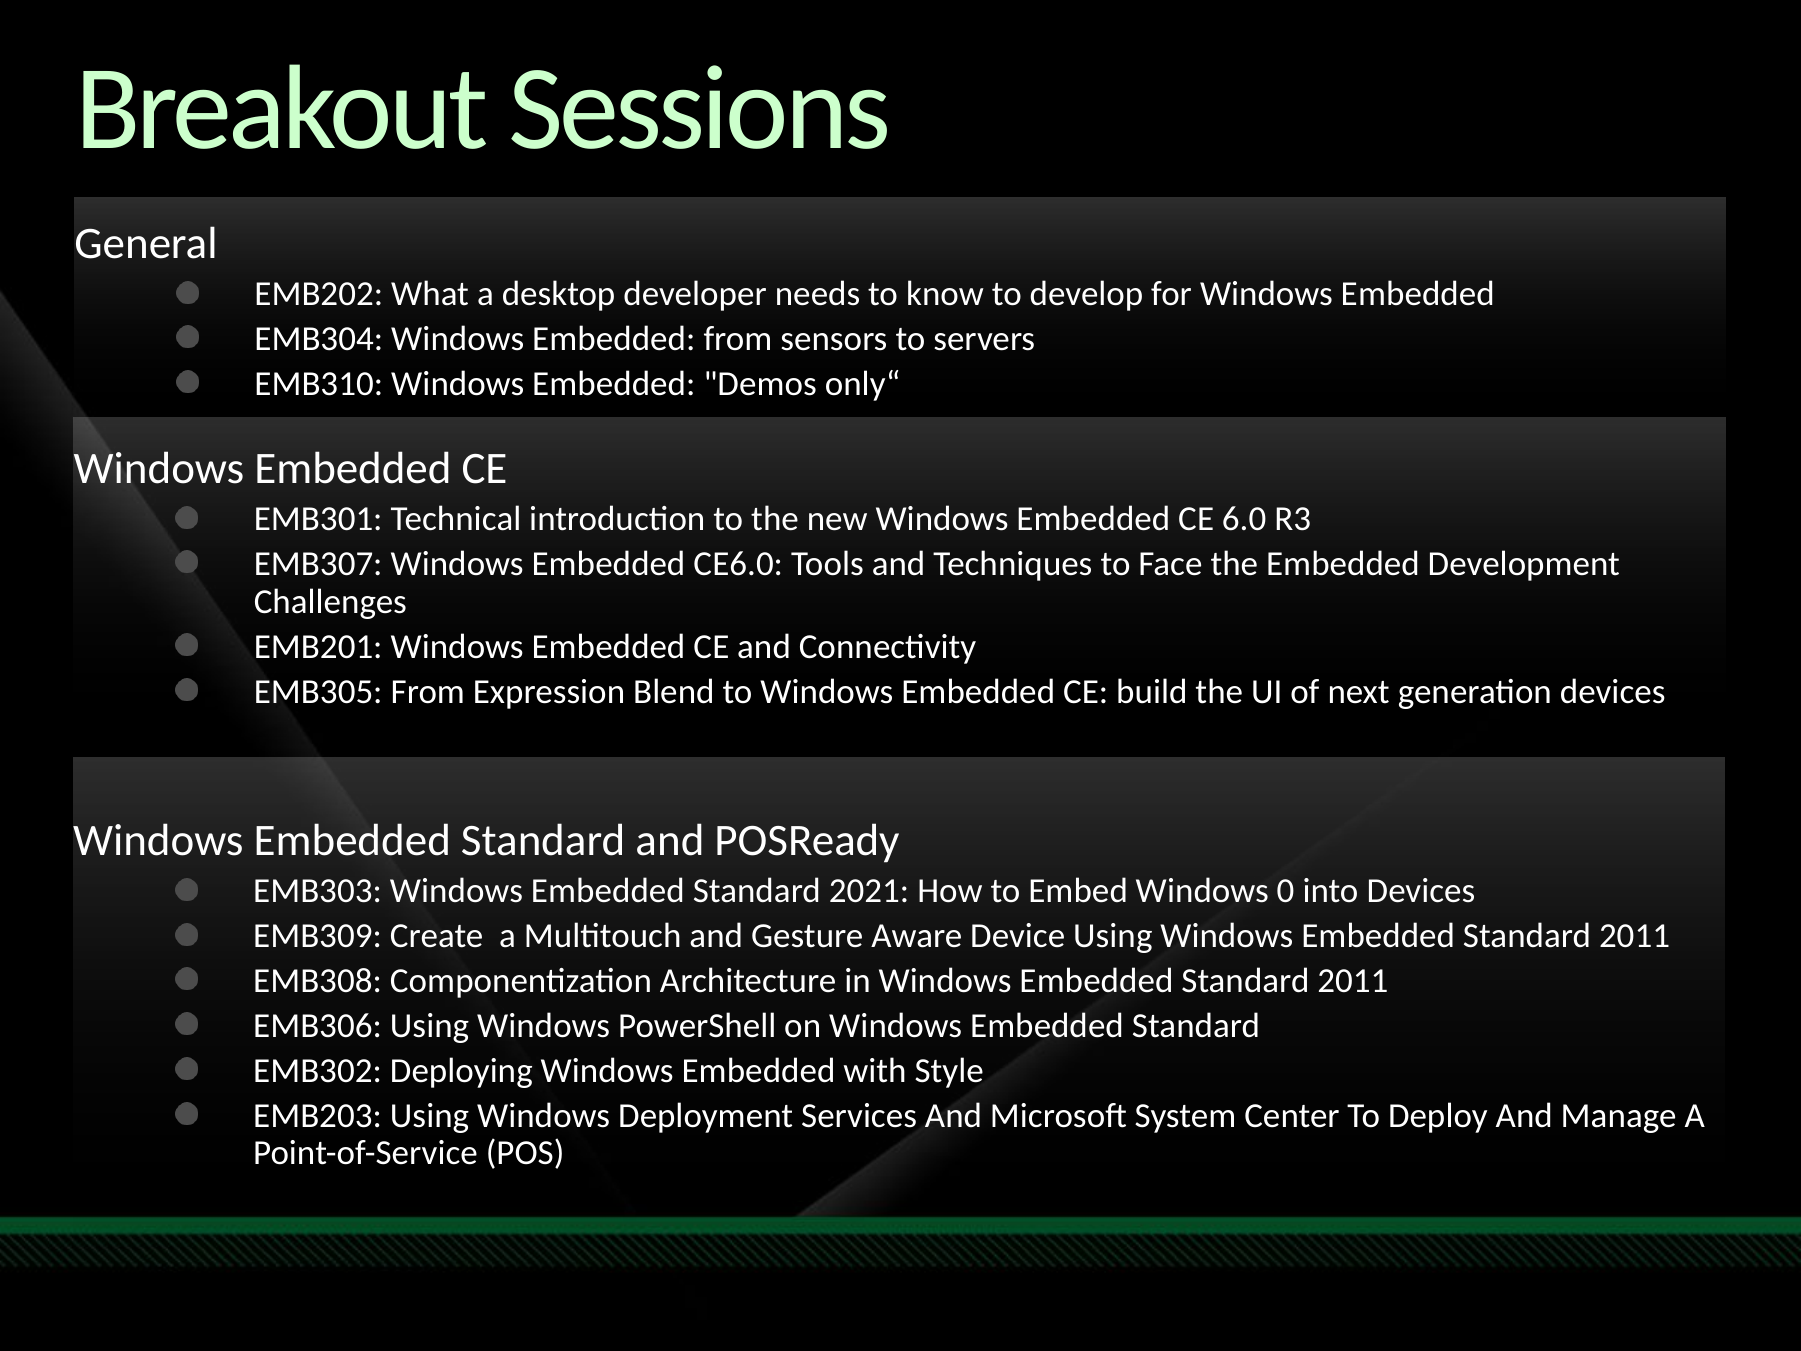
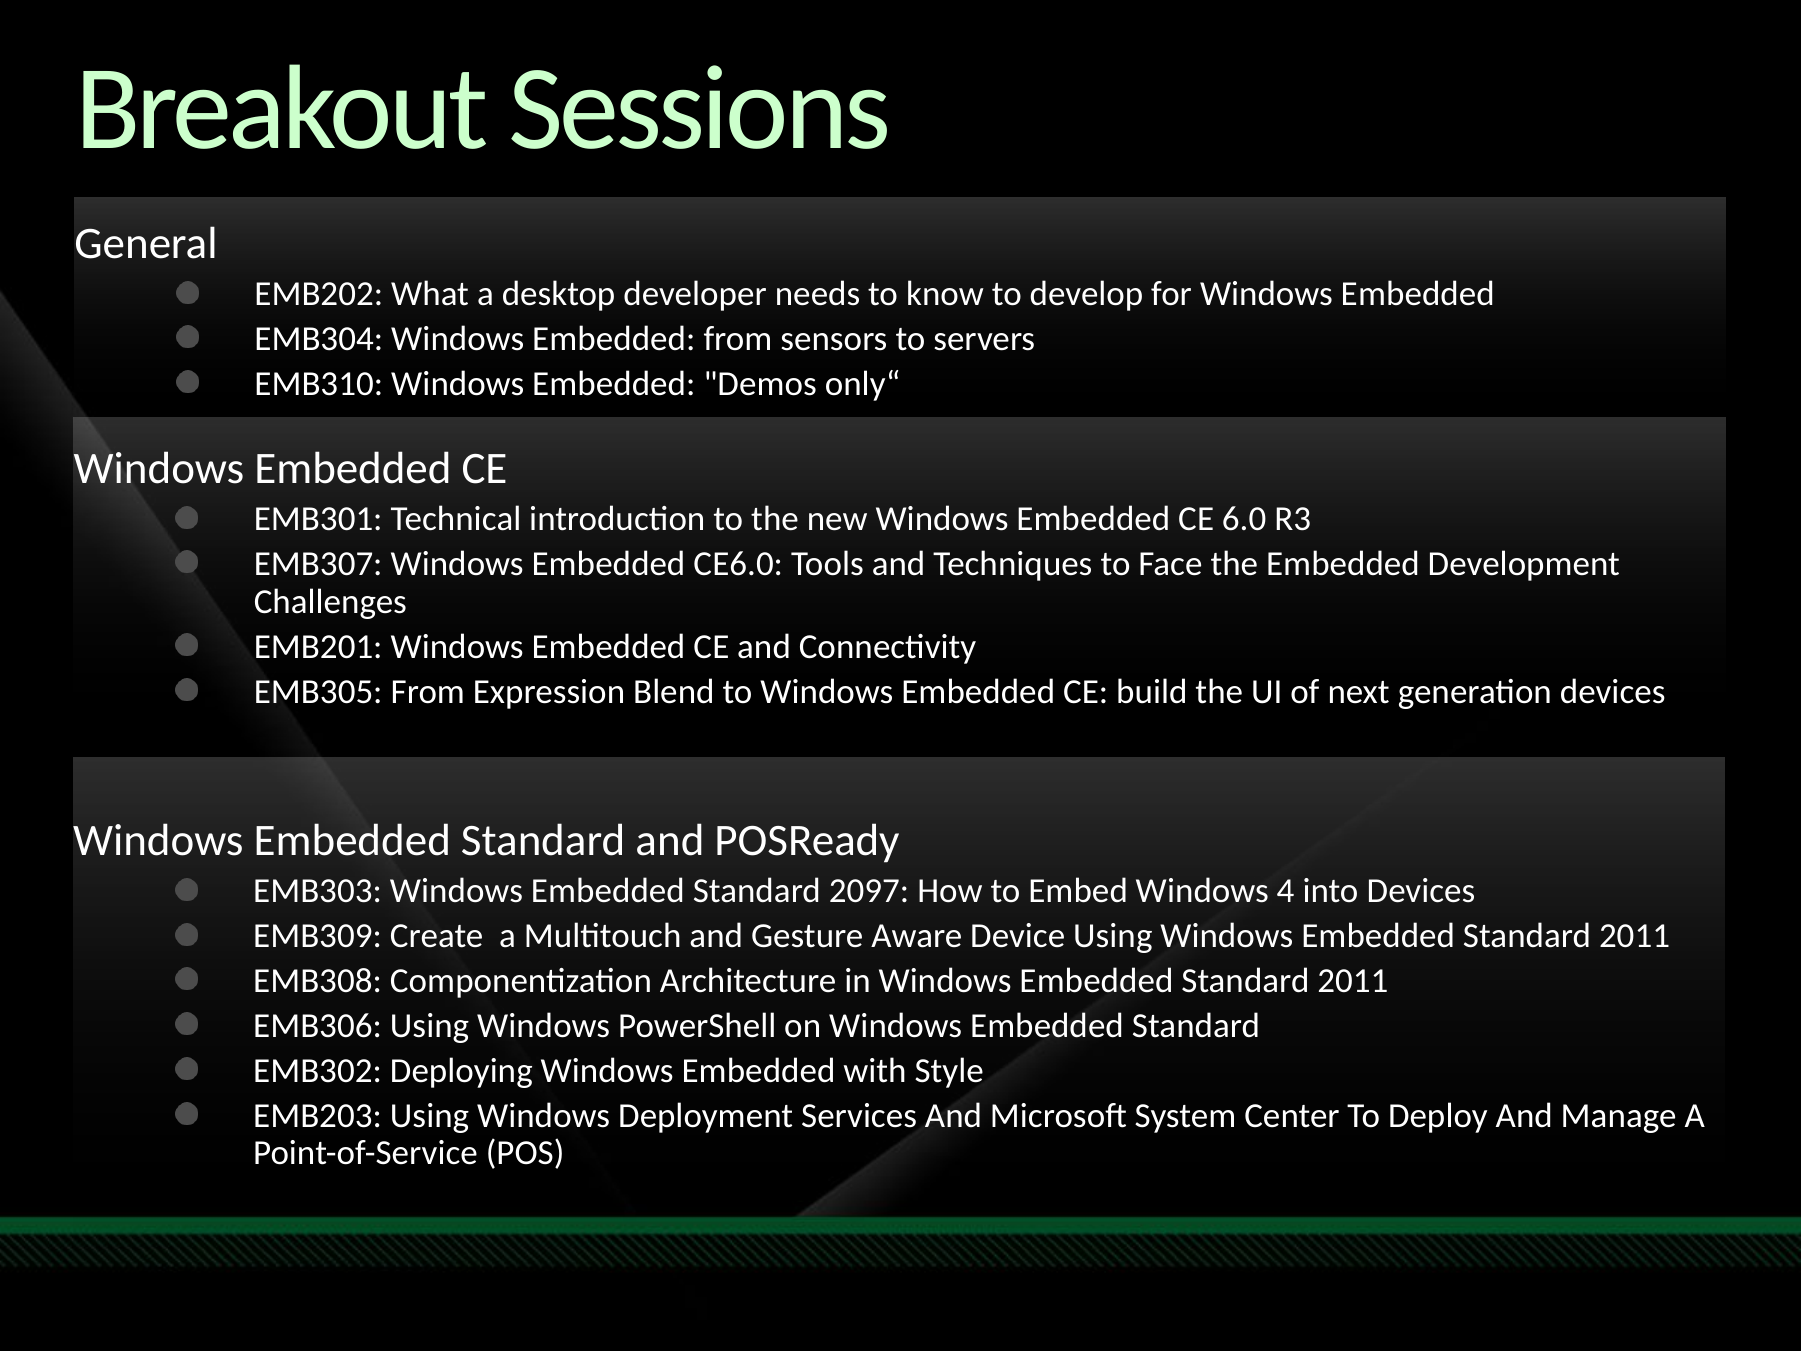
2021: 2021 -> 2097
0: 0 -> 4
